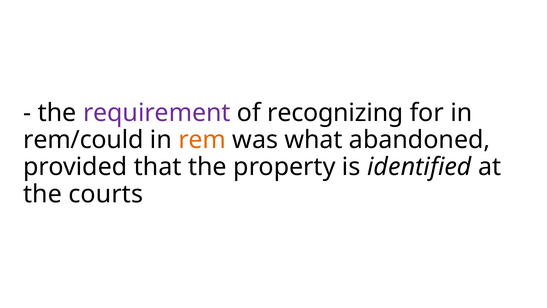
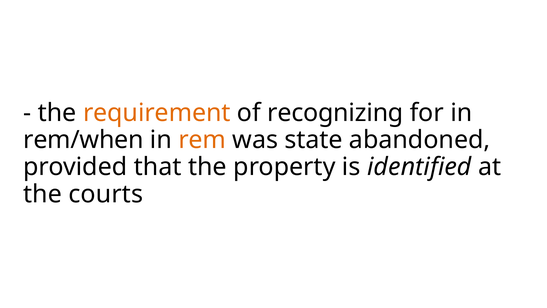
requirement colour: purple -> orange
rem/could: rem/could -> rem/when
what: what -> state
